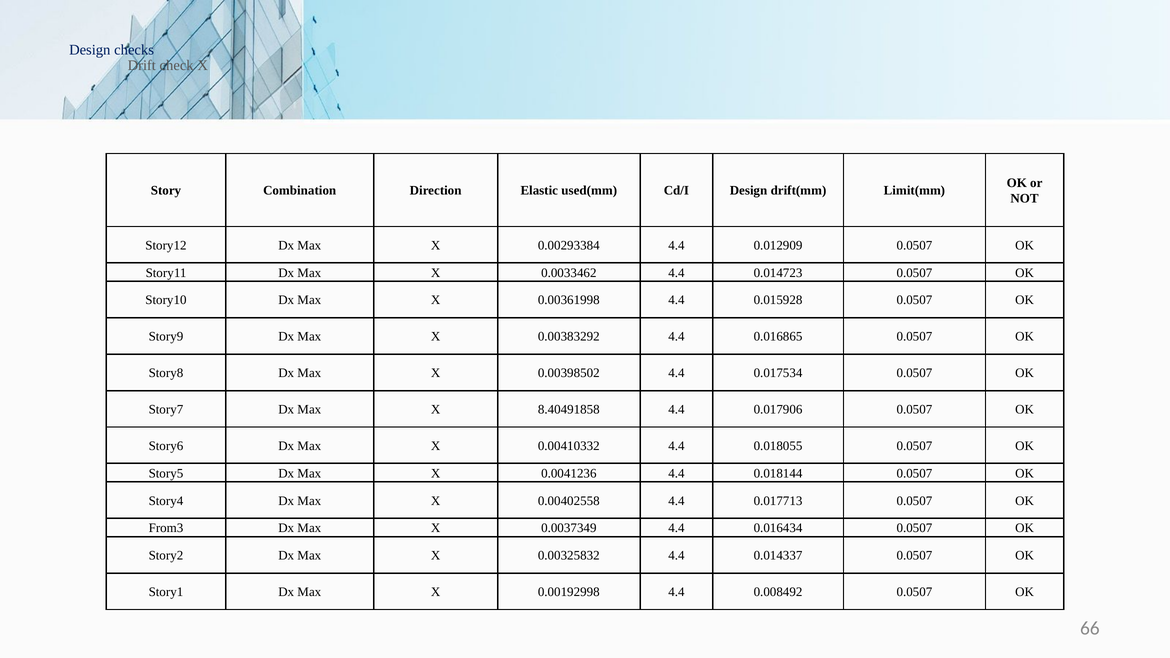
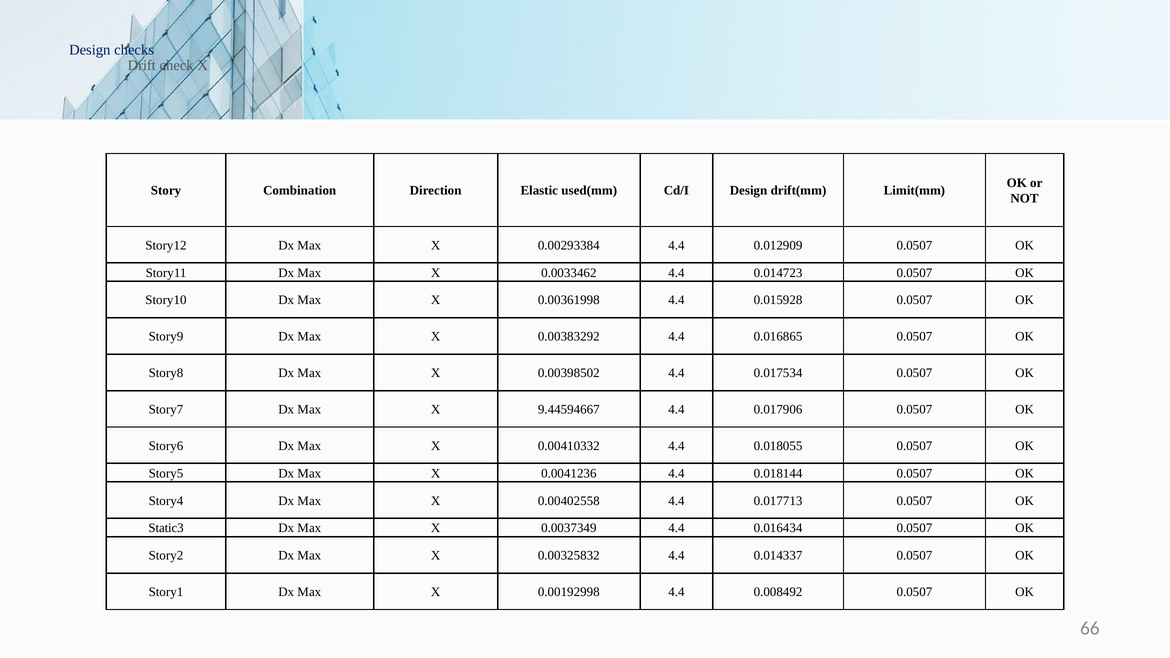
8.40491858: 8.40491858 -> 9.44594667
From3: From3 -> Static3
